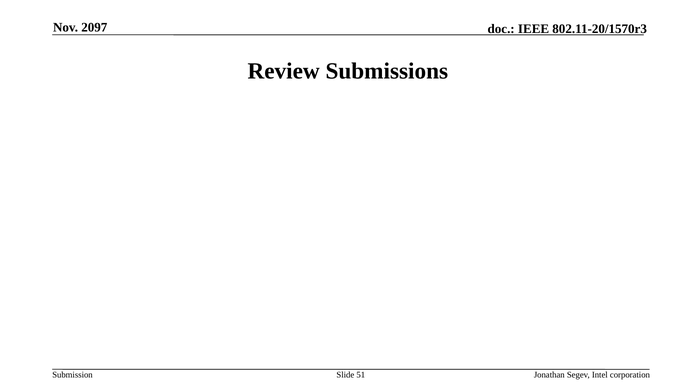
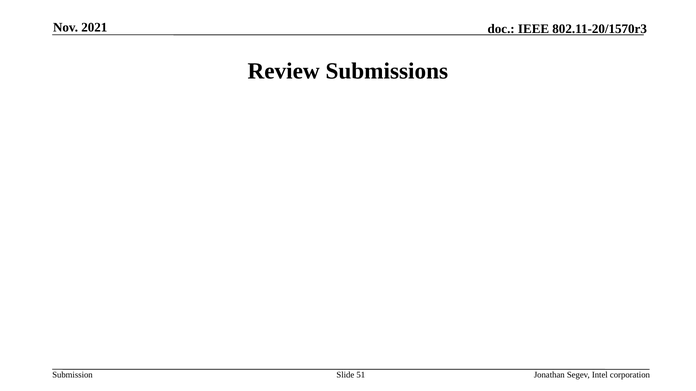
2097: 2097 -> 2021
